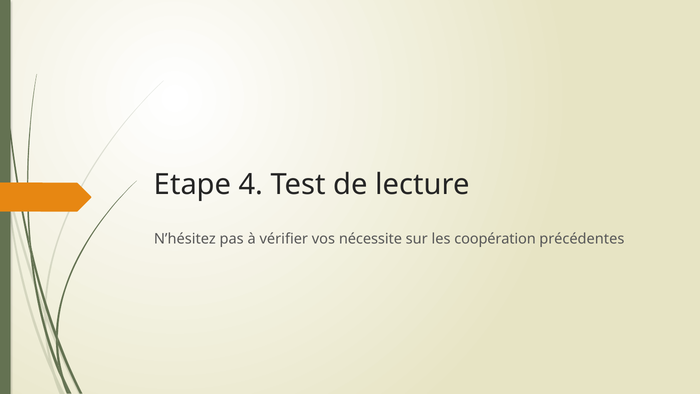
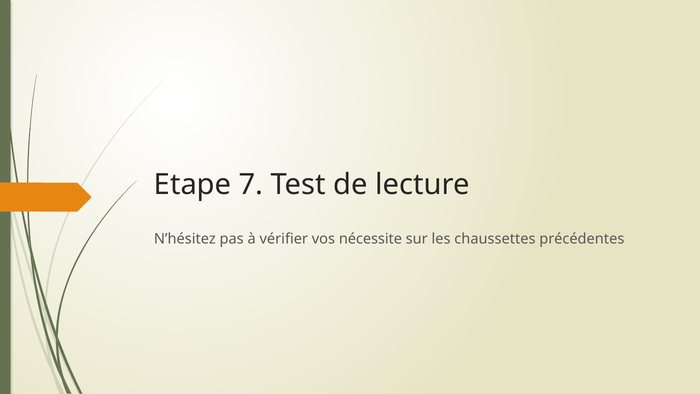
4: 4 -> 7
coopération: coopération -> chaussettes
